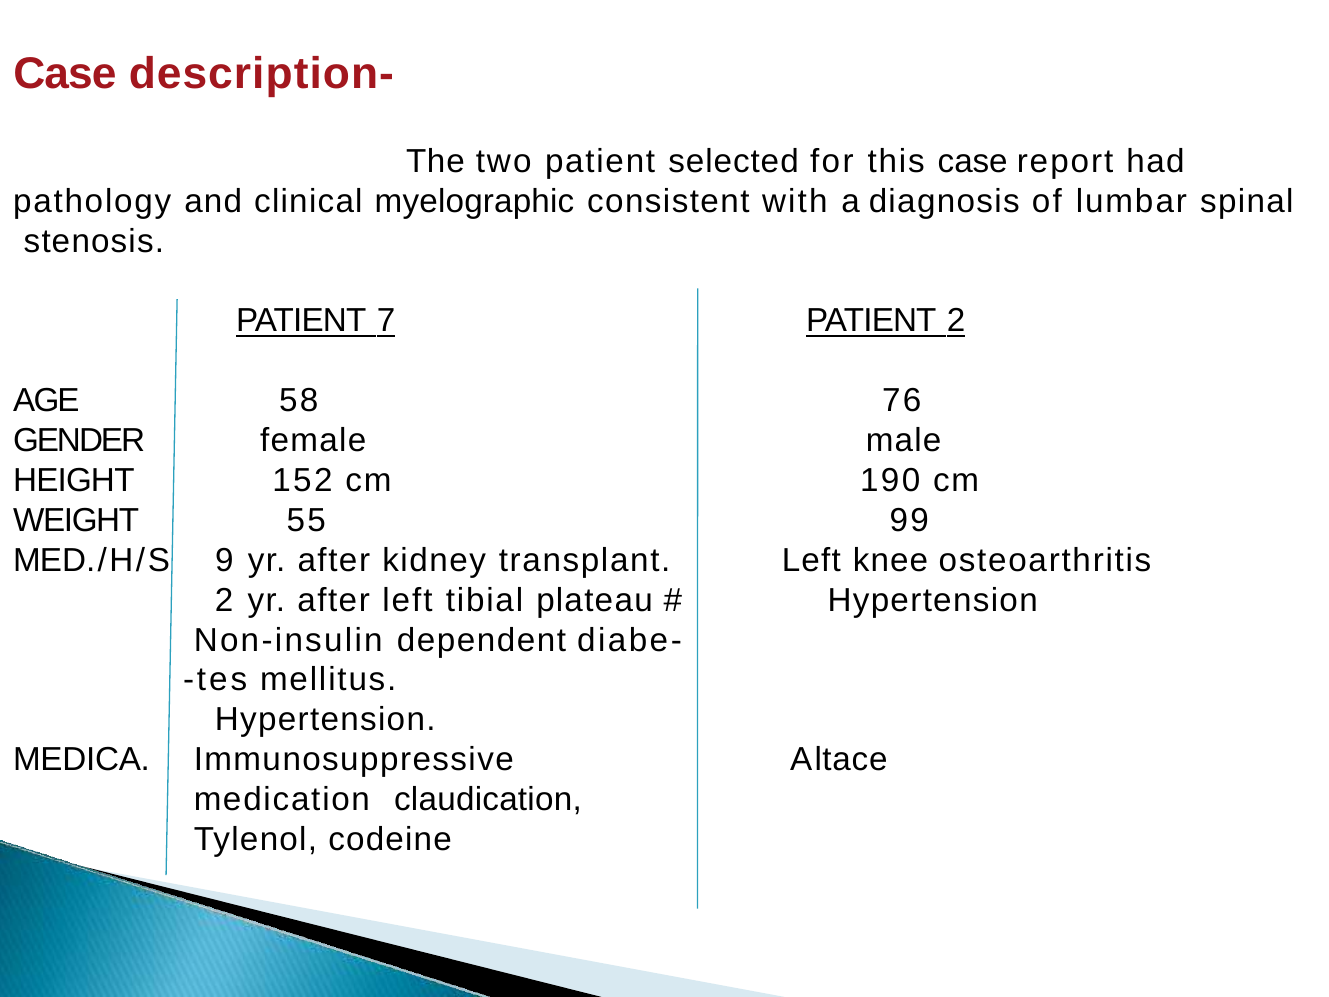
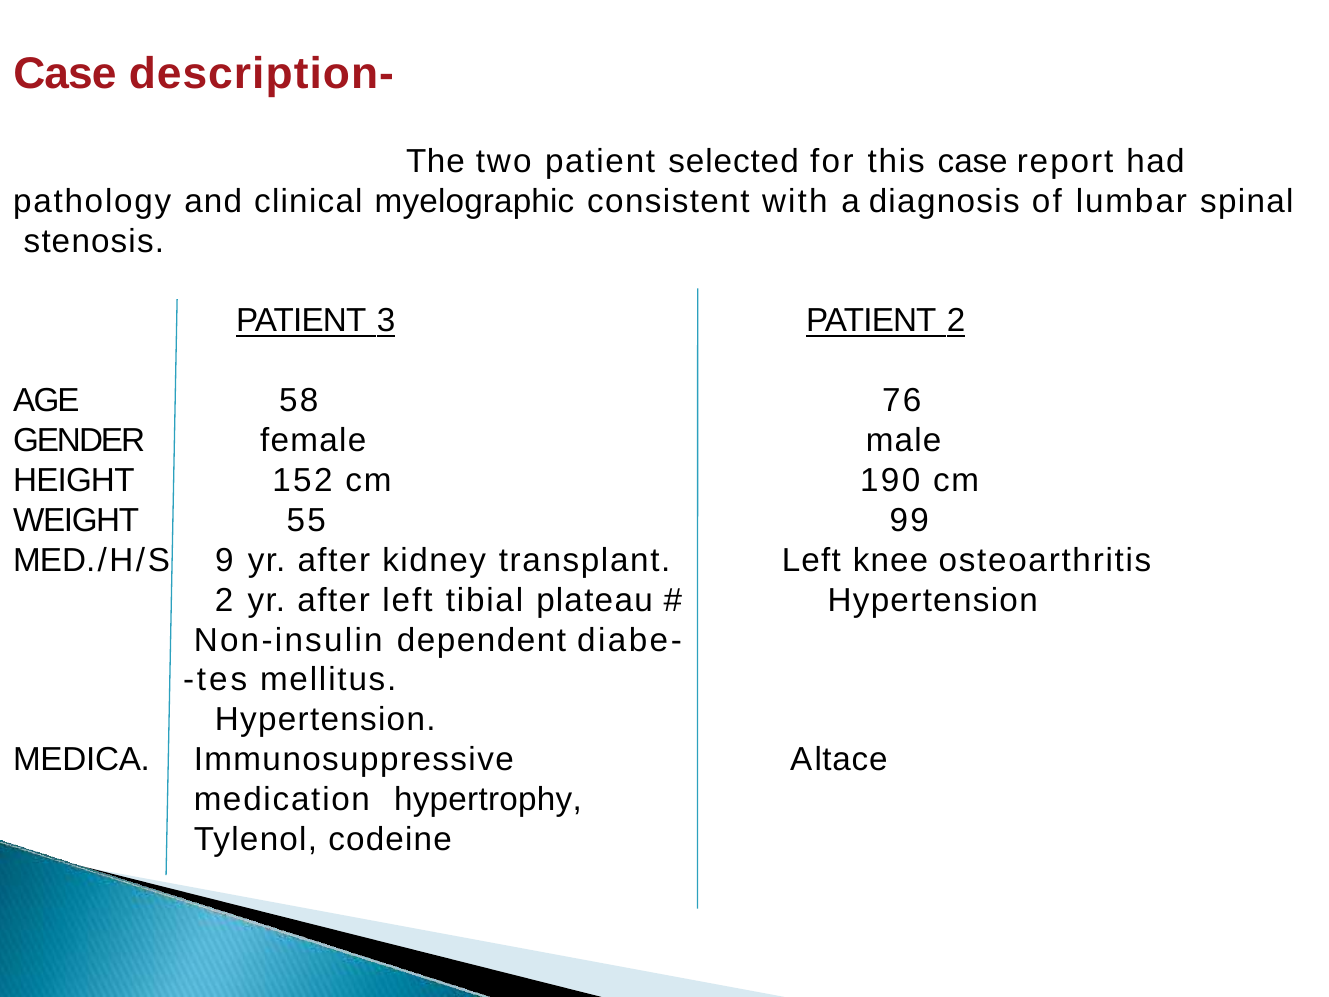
7: 7 -> 3
claudication: claudication -> hypertrophy
